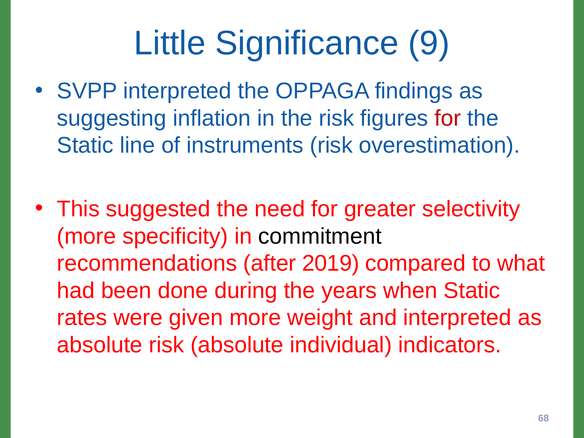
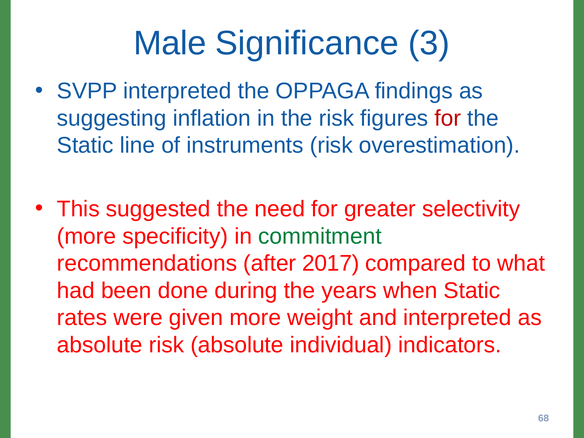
Little: Little -> Male
9: 9 -> 3
commitment colour: black -> green
2019: 2019 -> 2017
